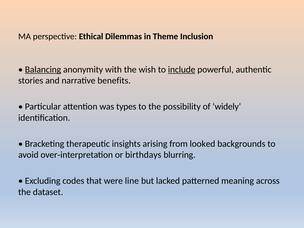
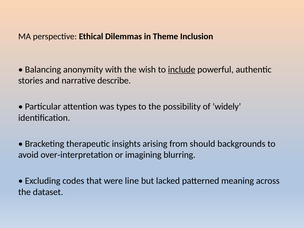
Balancing underline: present -> none
benefits: benefits -> describe
looked: looked -> should
birthdays: birthdays -> imagining
